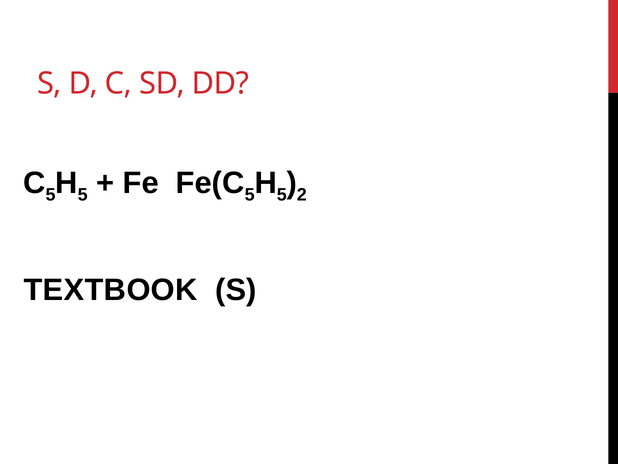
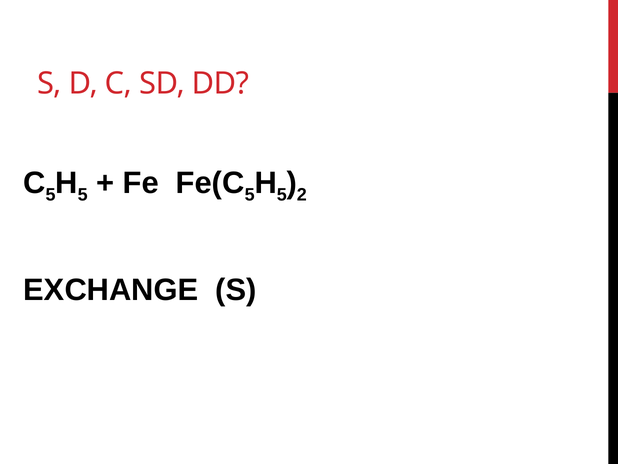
TEXTBOOK: TEXTBOOK -> EXCHANGE
